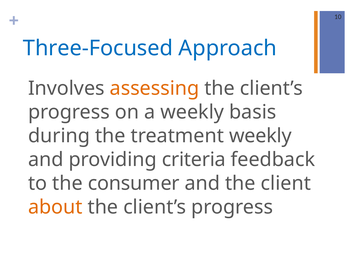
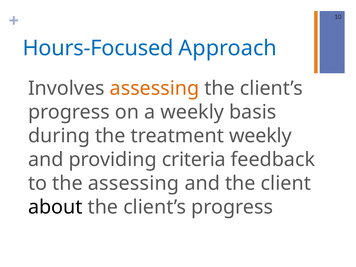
Three-Focused: Three-Focused -> Hours-Focused
the consumer: consumer -> assessing
about colour: orange -> black
